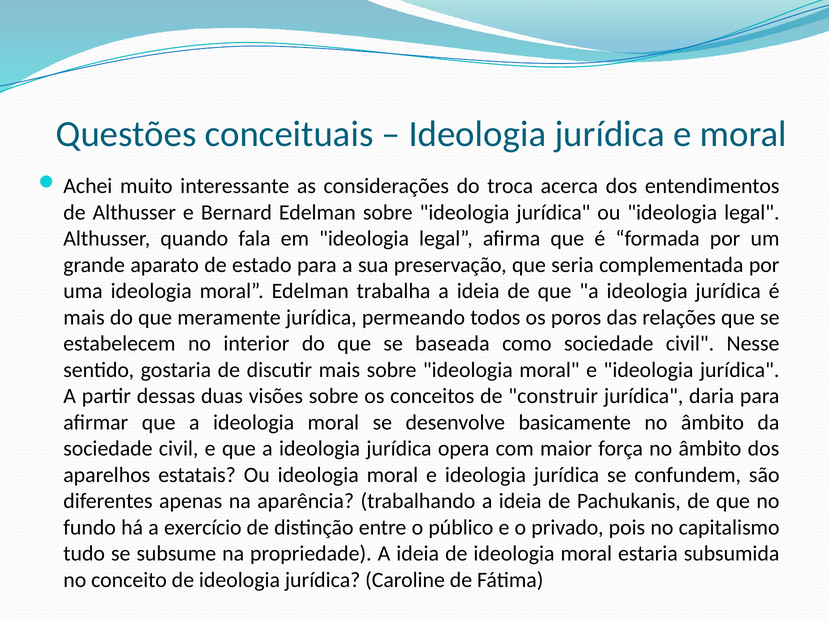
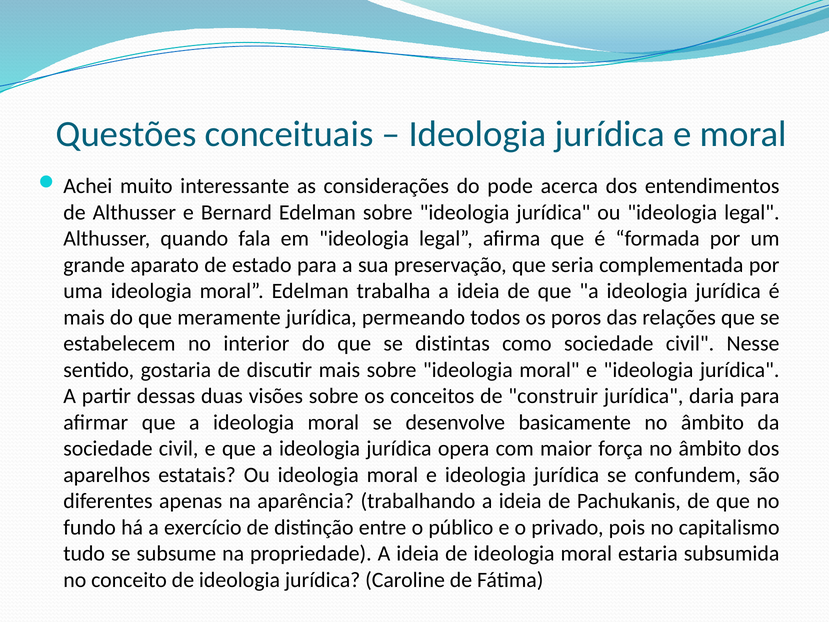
troca: troca -> pode
baseada: baseada -> distintas
